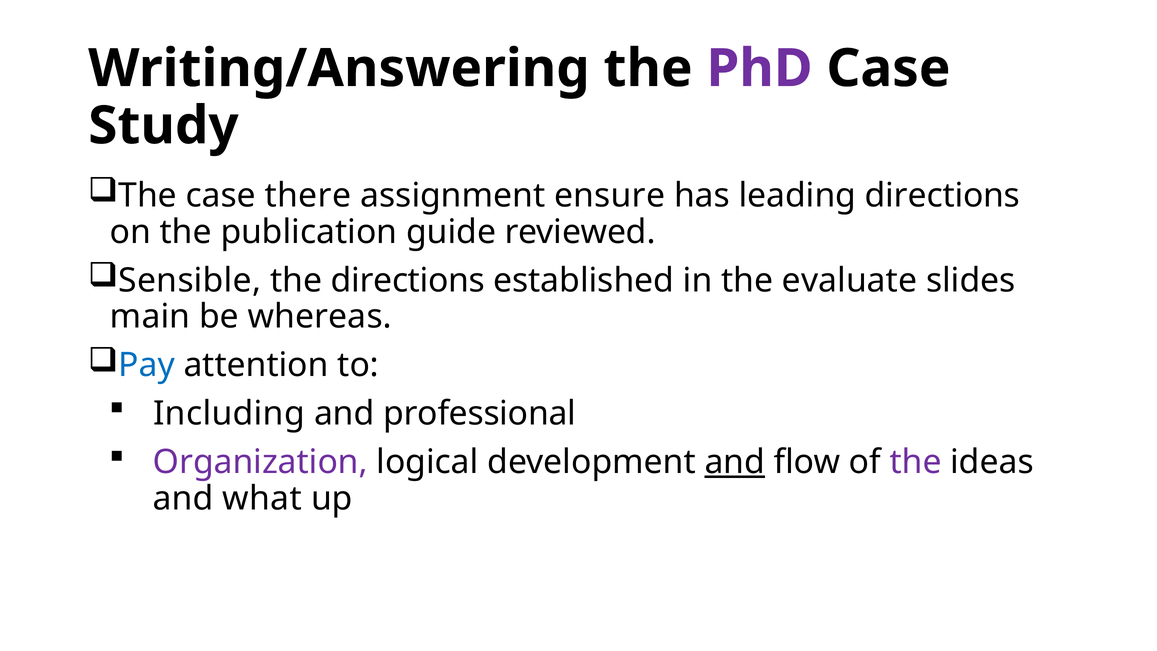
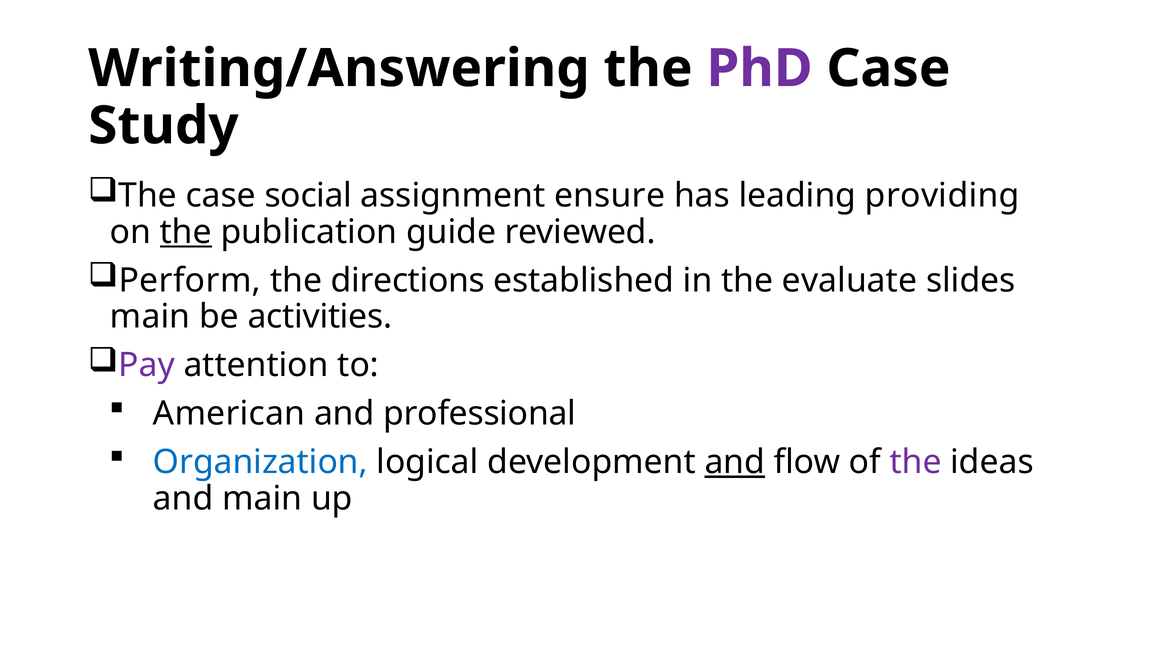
there: there -> social
leading directions: directions -> providing
the at (186, 232) underline: none -> present
Sensible: Sensible -> Perform
whereas: whereas -> activities
Pay colour: blue -> purple
Including: Including -> American
Organization colour: purple -> blue
and what: what -> main
